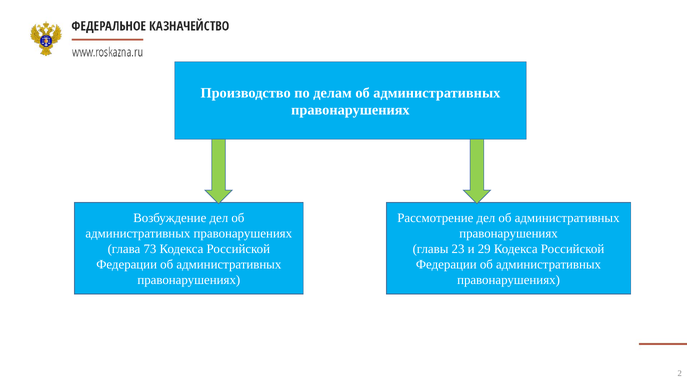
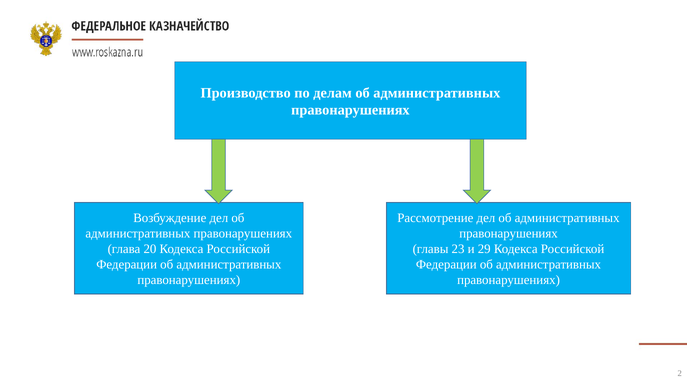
73: 73 -> 20
